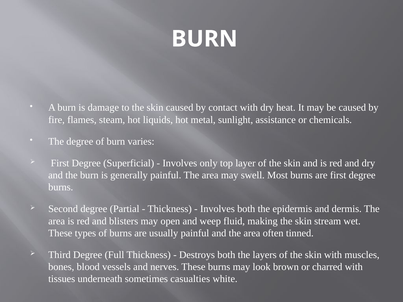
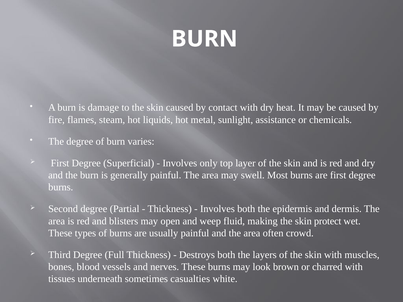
stream: stream -> protect
tinned: tinned -> crowd
